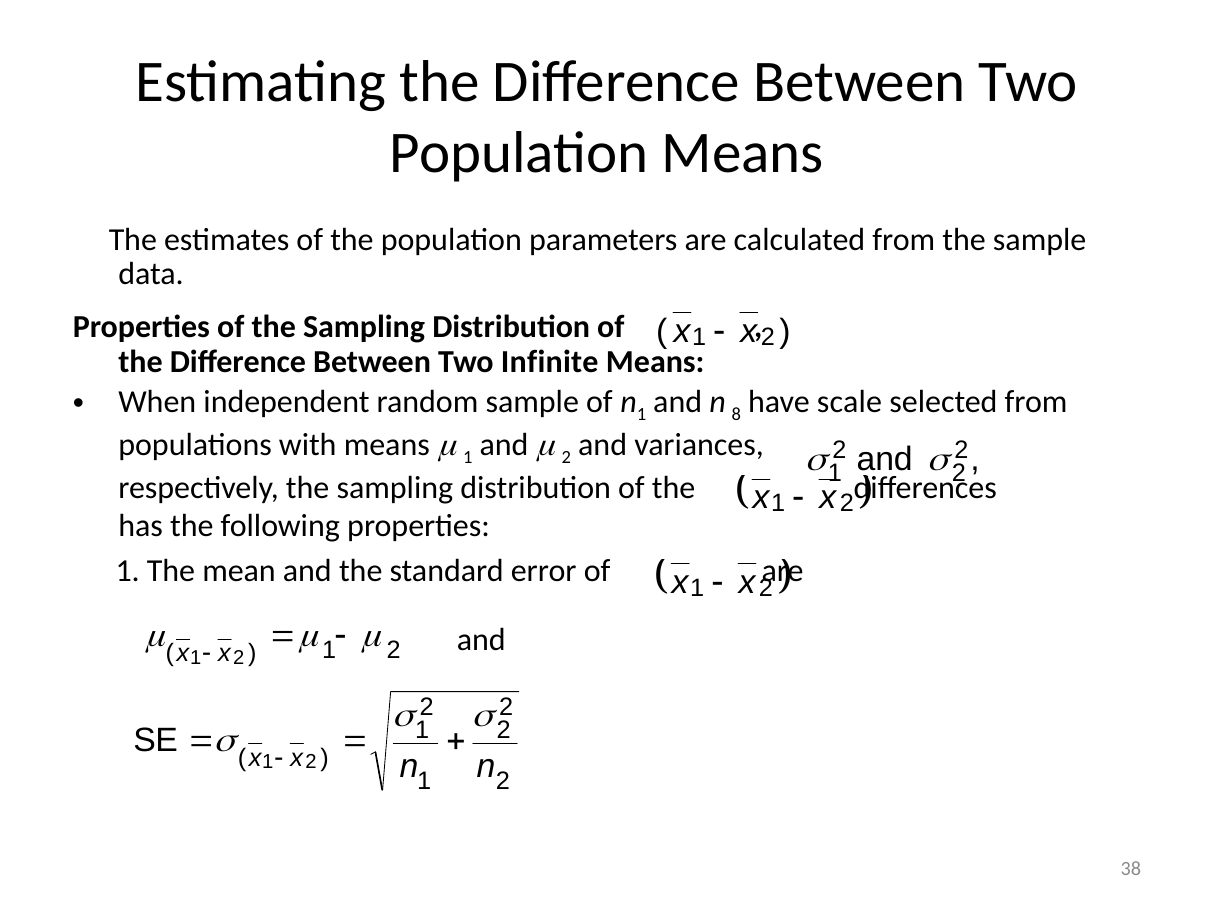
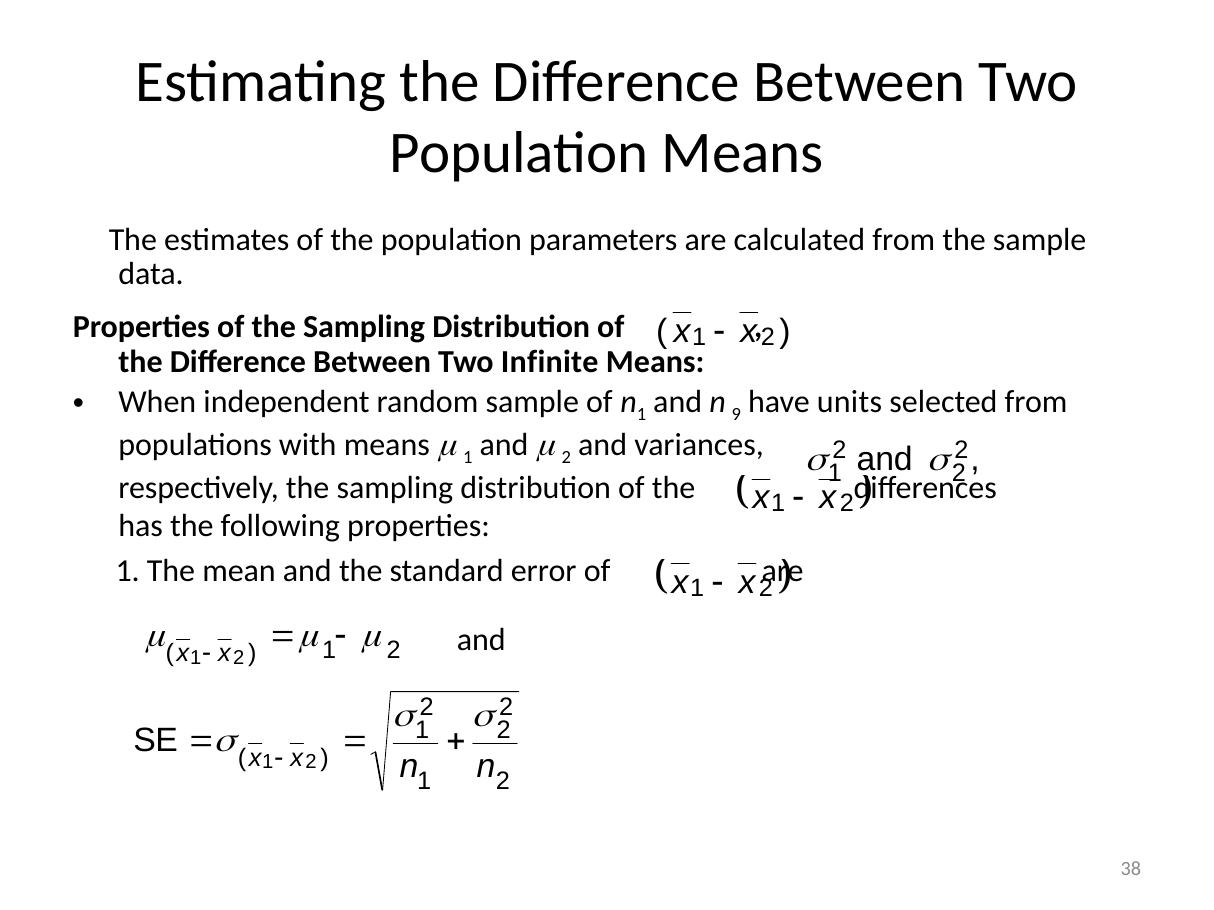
8: 8 -> 9
scale: scale -> units
